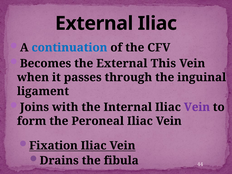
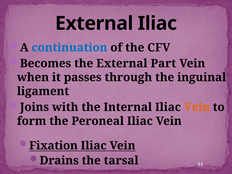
This: This -> Part
Vein at (197, 107) colour: purple -> orange
fibula: fibula -> tarsal
